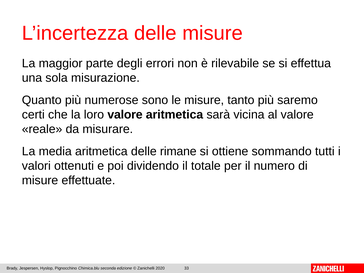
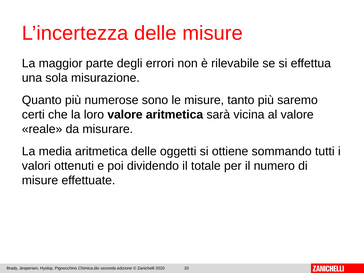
rimane: rimane -> oggetti
